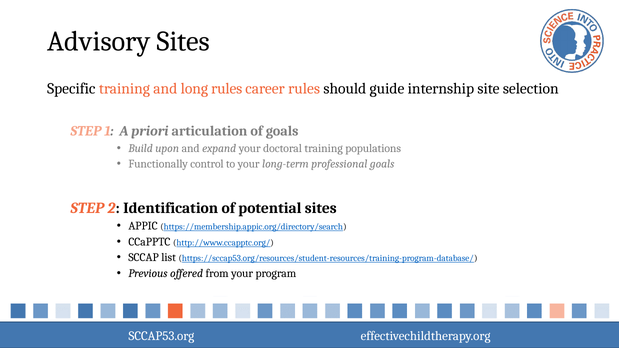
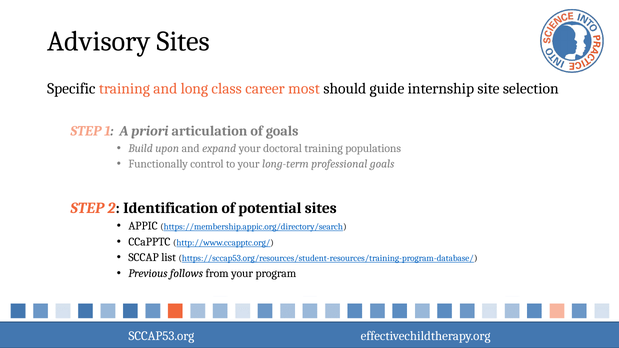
long rules: rules -> class
career rules: rules -> most
offered: offered -> follows
